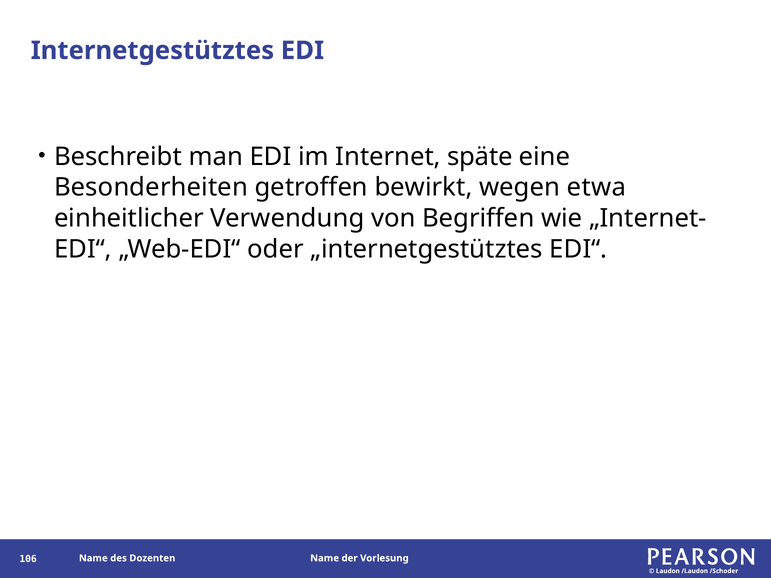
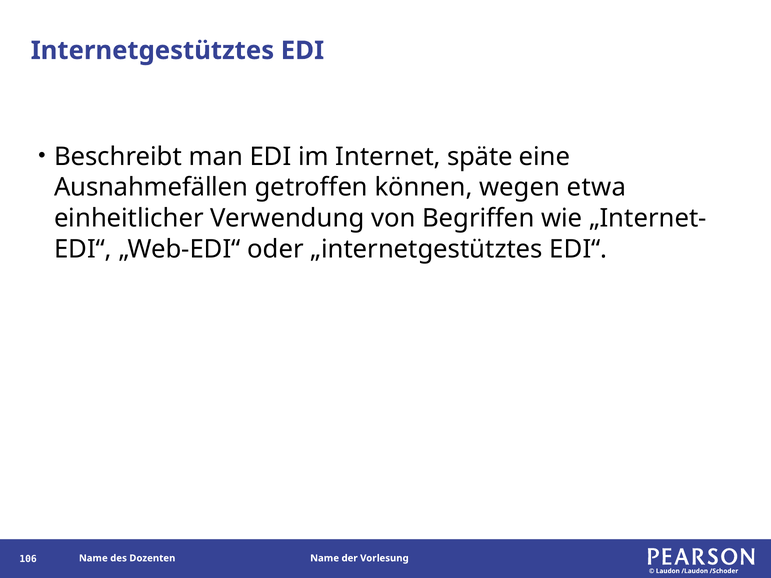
Besonderheiten: Besonderheiten -> Ausnahmefällen
bewirkt: bewirkt -> können
